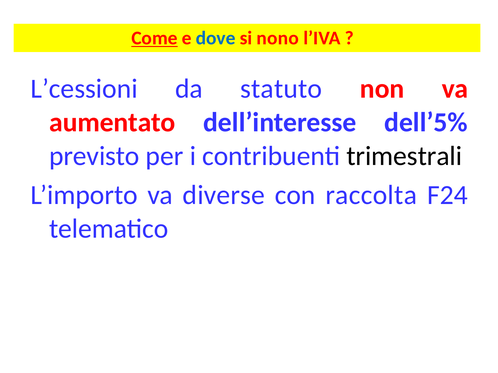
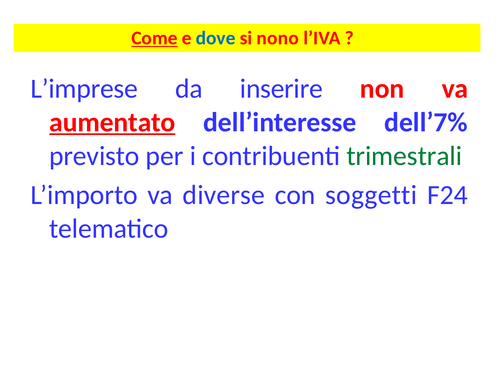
L’cessioni: L’cessioni -> L’imprese
statuto: statuto -> inserire
aumentato underline: none -> present
dell’5%: dell’5% -> dell’7%
trimestrali colour: black -> green
raccolta: raccolta -> soggetti
